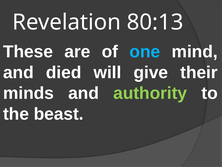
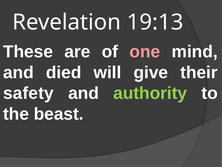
80:13: 80:13 -> 19:13
one colour: light blue -> pink
minds: minds -> safety
